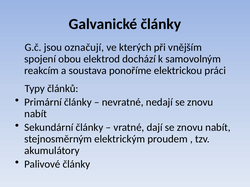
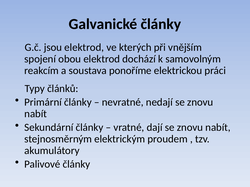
jsou označují: označují -> elektrod
